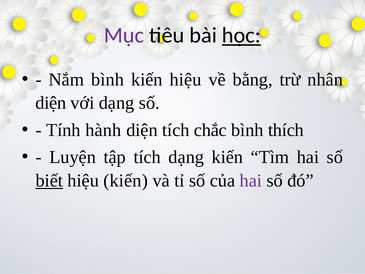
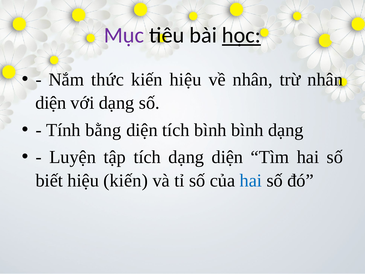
Nắm bình: bình -> thức
về bằng: bằng -> nhân
hành: hành -> bằng
tích chắc: chắc -> bình
bình thích: thích -> dạng
dạng kiến: kiến -> diện
biết underline: present -> none
hai at (251, 180) colour: purple -> blue
